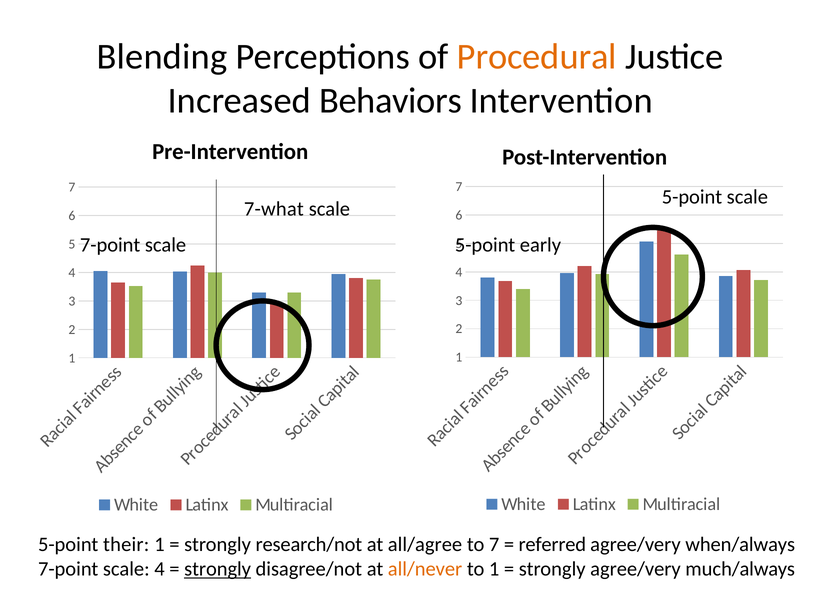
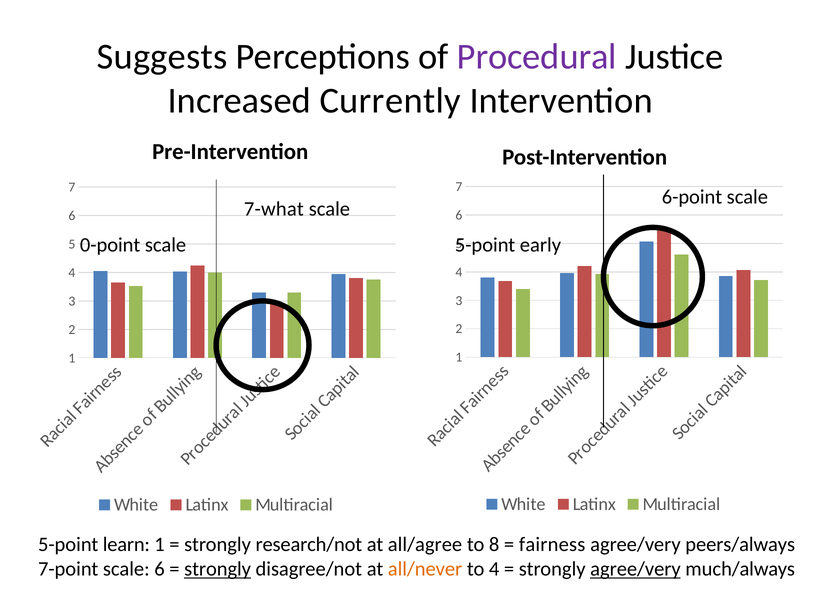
Blending: Blending -> Suggests
Procedural colour: orange -> purple
Behaviors: Behaviors -> Currently
5-point at (692, 197): 5-point -> 6-point
7-point at (110, 245): 7-point -> 0-point
their: their -> learn
to 7: 7 -> 8
referred: referred -> fairness
when/always: when/always -> peers/always
scale 4: 4 -> 6
to 1: 1 -> 4
agree/very at (635, 569) underline: none -> present
